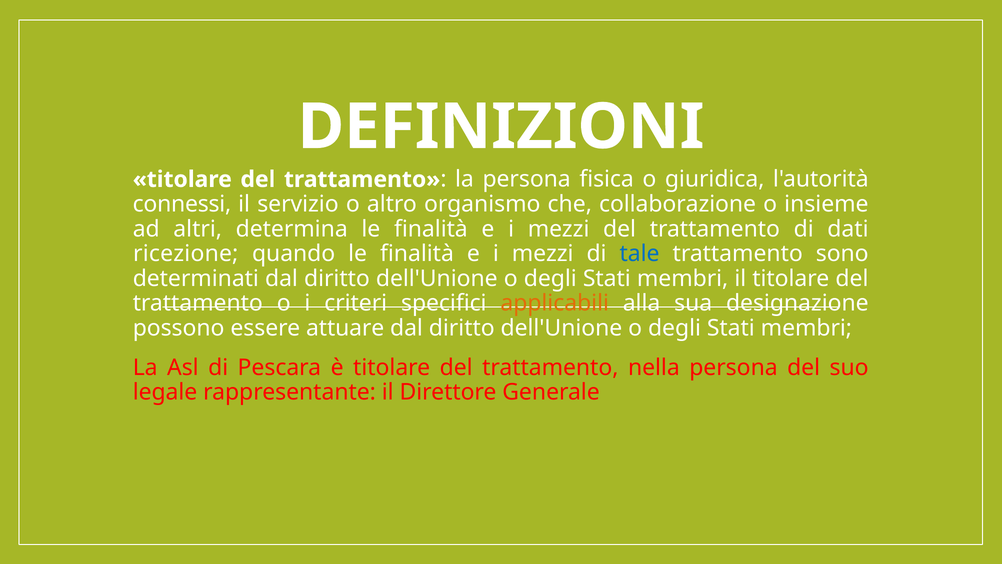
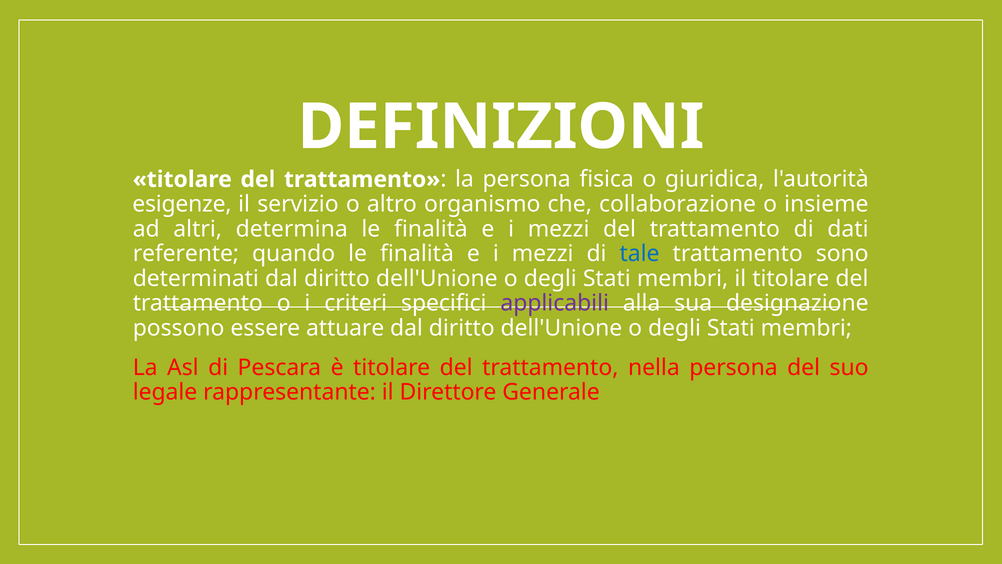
connessi: connessi -> esigenze
ricezione: ricezione -> referente
applicabili colour: orange -> purple
